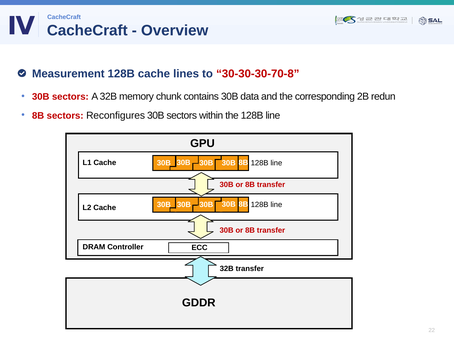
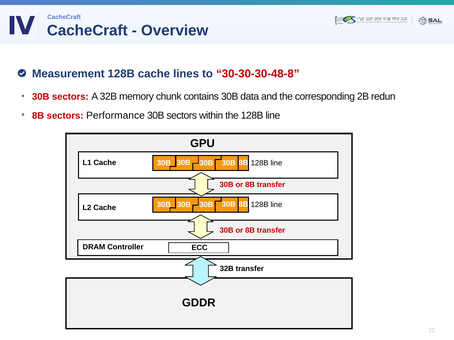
30-30-30-70-8: 30-30-30-70-8 -> 30-30-30-48-8
Reconfigures: Reconfigures -> Performance
